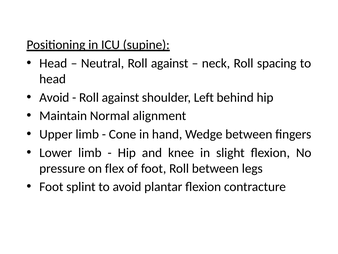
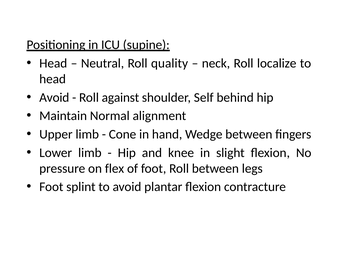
Neutral Roll against: against -> quality
spacing: spacing -> localize
Left: Left -> Self
